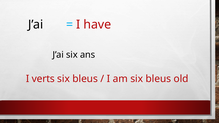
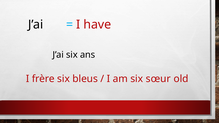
verts: verts -> frère
am six bleus: bleus -> sœur
